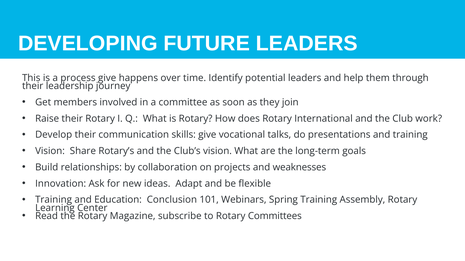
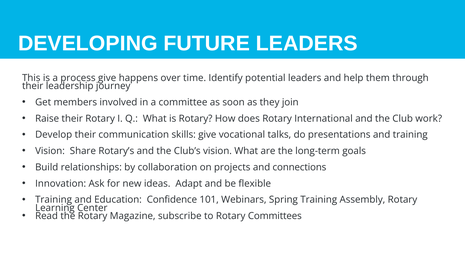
weaknesses: weaknesses -> connections
Conclusion: Conclusion -> Confidence
